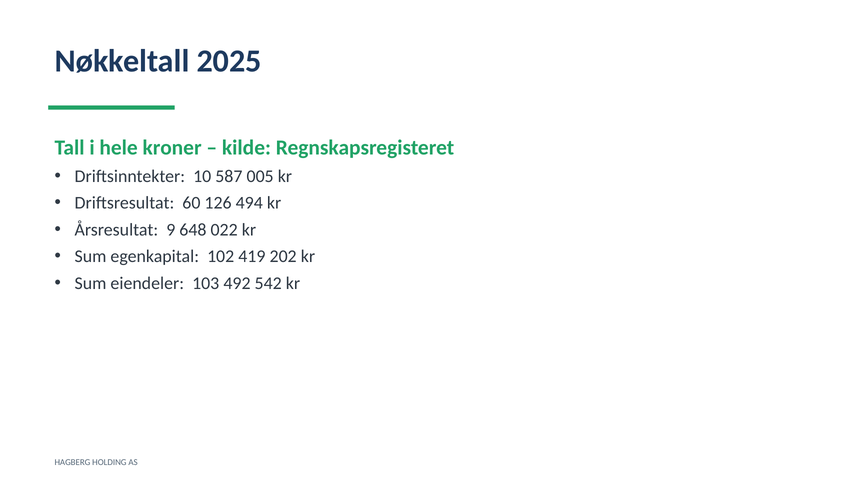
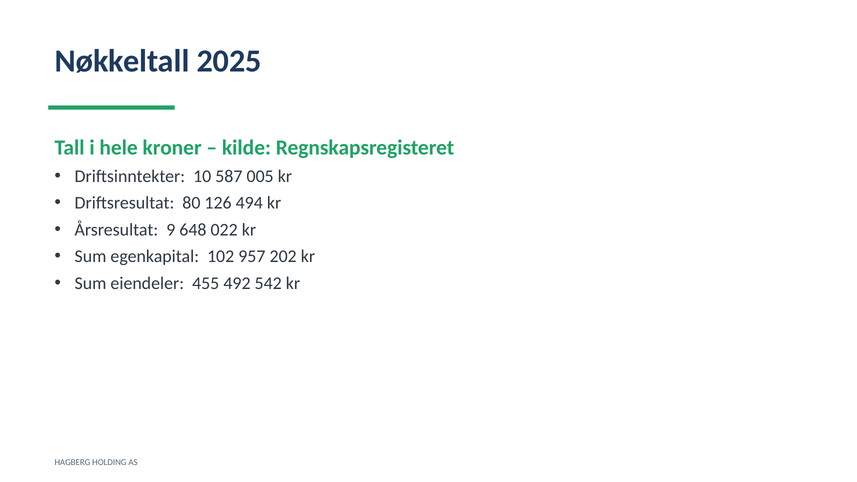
60: 60 -> 80
419: 419 -> 957
103: 103 -> 455
